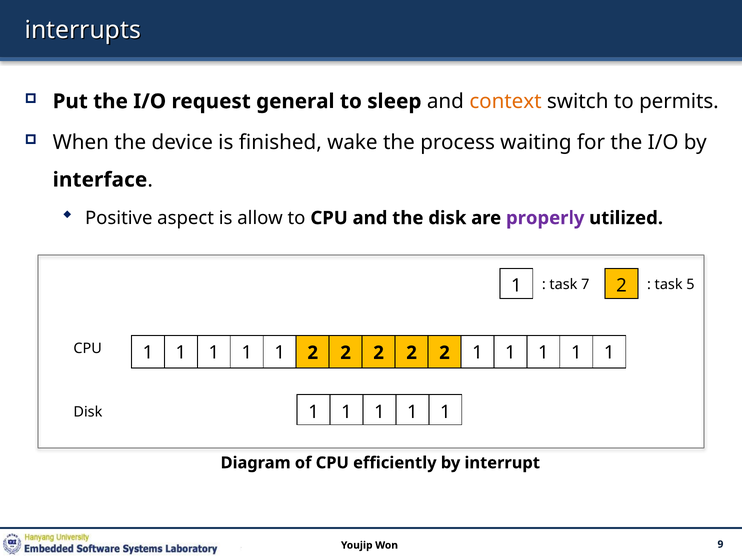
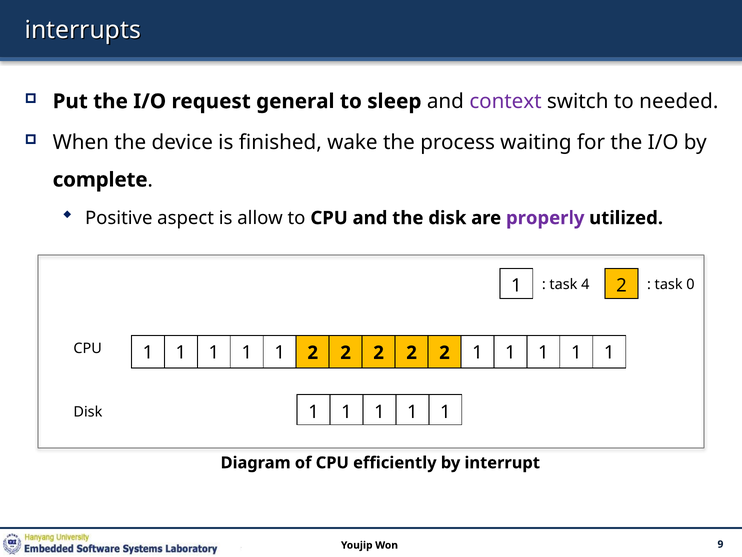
context colour: orange -> purple
permits: permits -> needed
interface: interface -> complete
7: 7 -> 4
5: 5 -> 0
